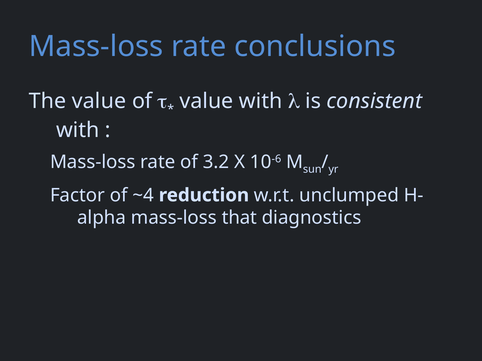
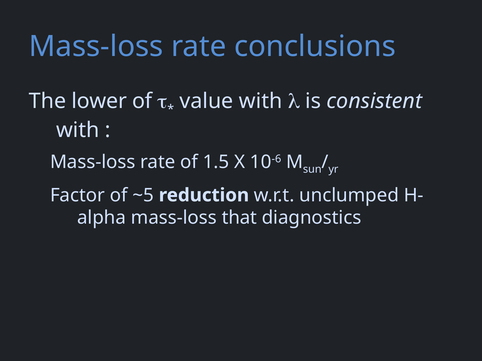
The value: value -> lower
3.2: 3.2 -> 1.5
~4: ~4 -> ~5
